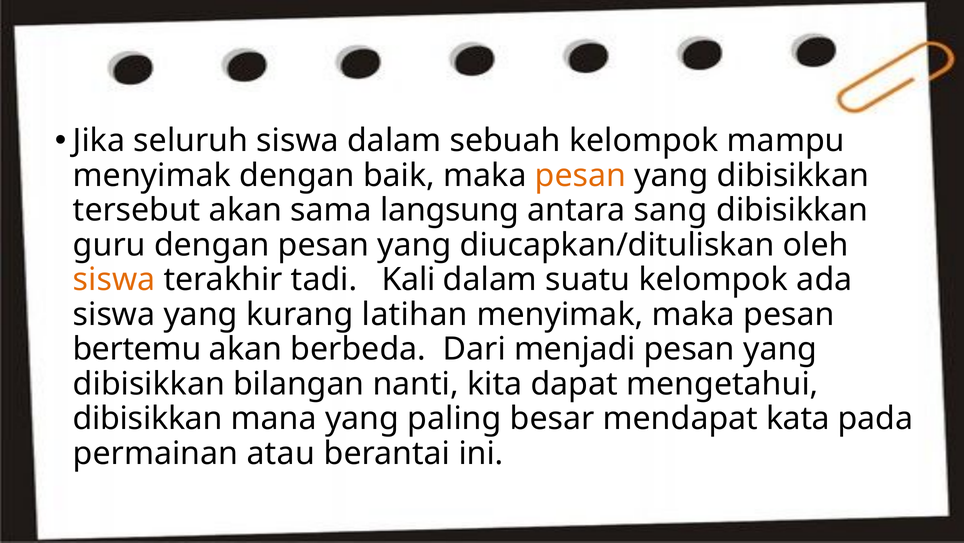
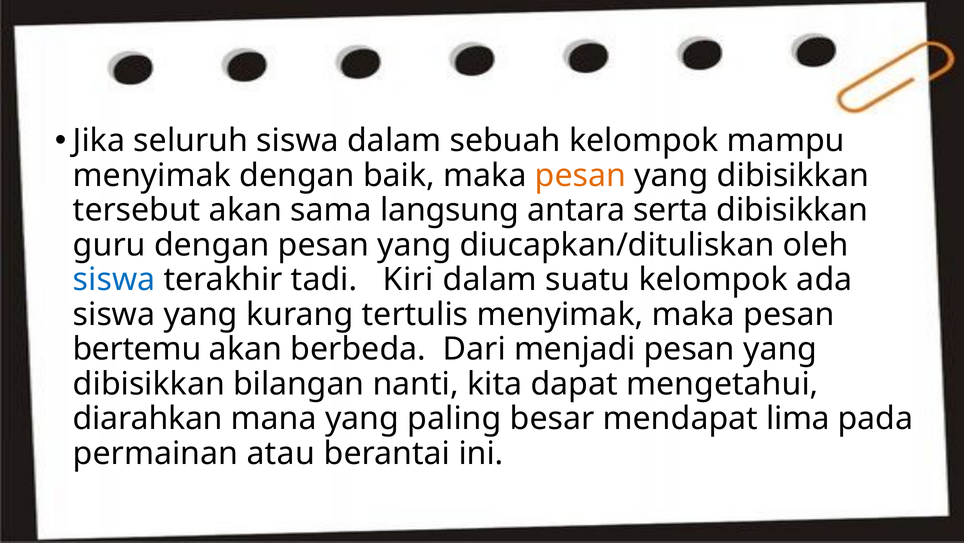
sang: sang -> serta
siswa at (114, 279) colour: orange -> blue
Kali: Kali -> Kiri
latihan: latihan -> tertulis
dibisikkan at (148, 418): dibisikkan -> diarahkan
kata: kata -> lima
